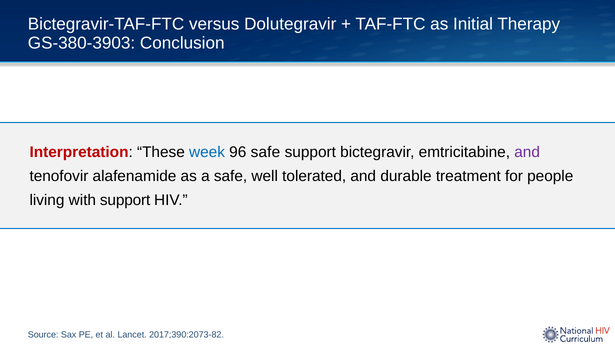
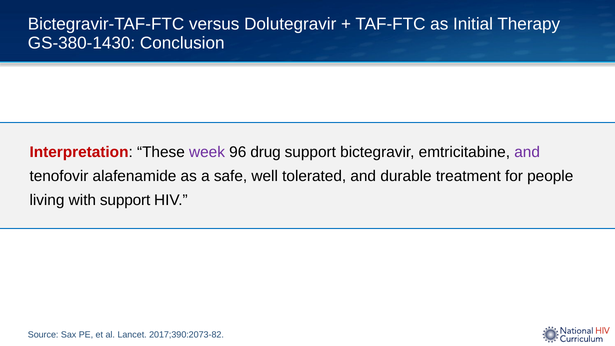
GS-380-3903: GS-380-3903 -> GS-380-1430
week colour: blue -> purple
96 safe: safe -> drug
